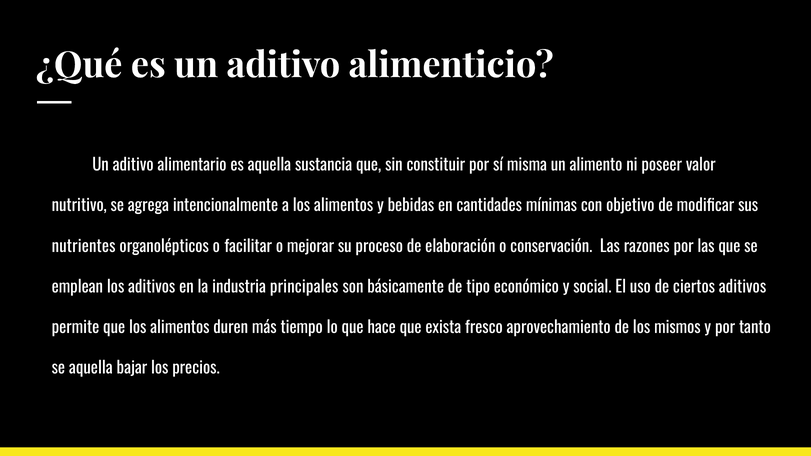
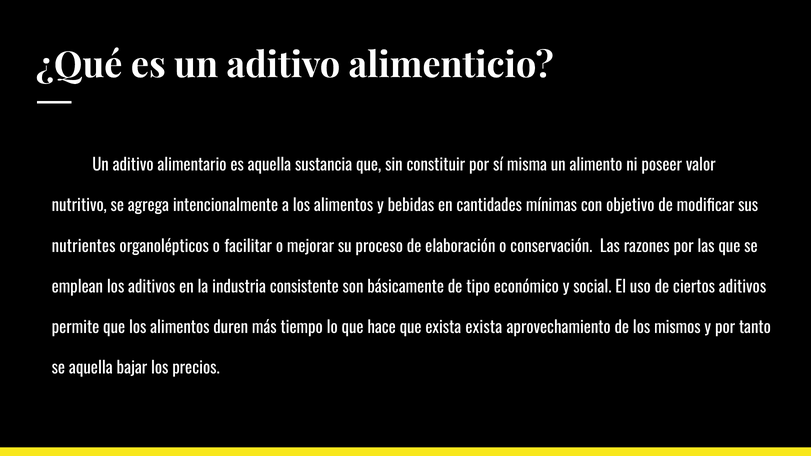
principales: principales -> consistente
exista fresco: fresco -> exista
